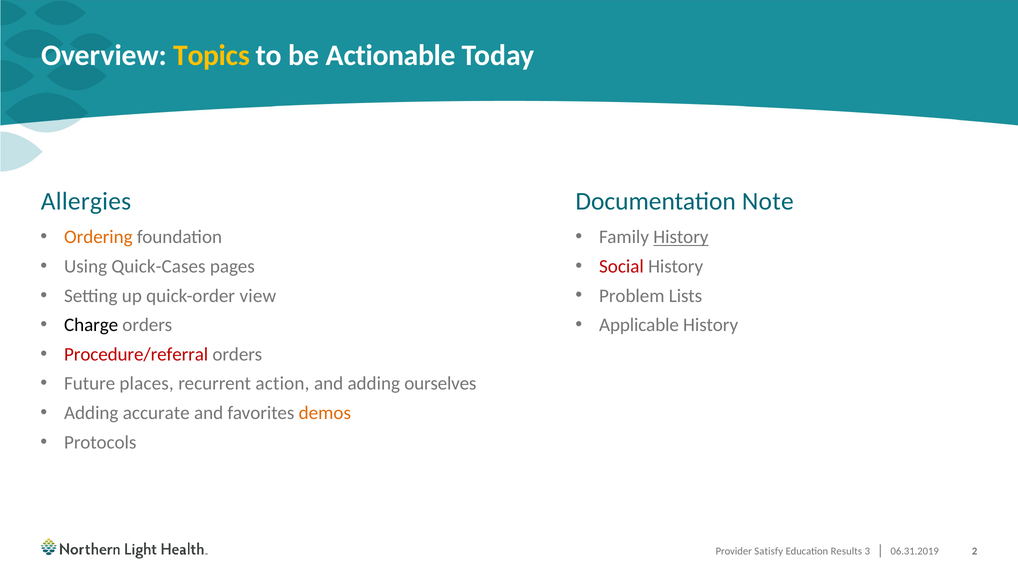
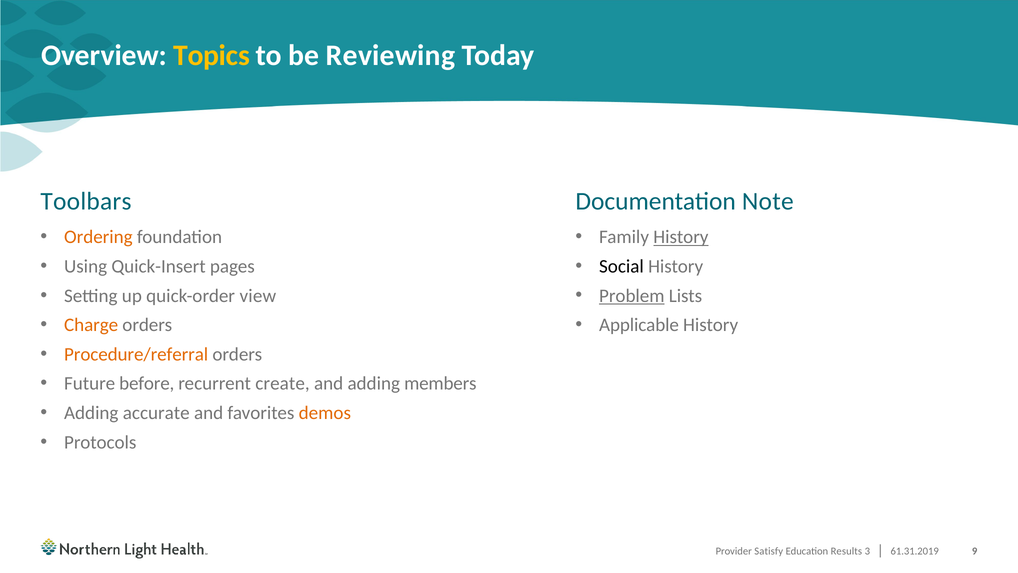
Actionable: Actionable -> Reviewing
Allergies: Allergies -> Toolbars
Quick-Cases: Quick-Cases -> Quick-Insert
Social colour: red -> black
Problem underline: none -> present
Charge colour: black -> orange
Procedure/referral colour: red -> orange
places: places -> before
action: action -> create
ourselves: ourselves -> members
2: 2 -> 9
06.31.2019: 06.31.2019 -> 61.31.2019
